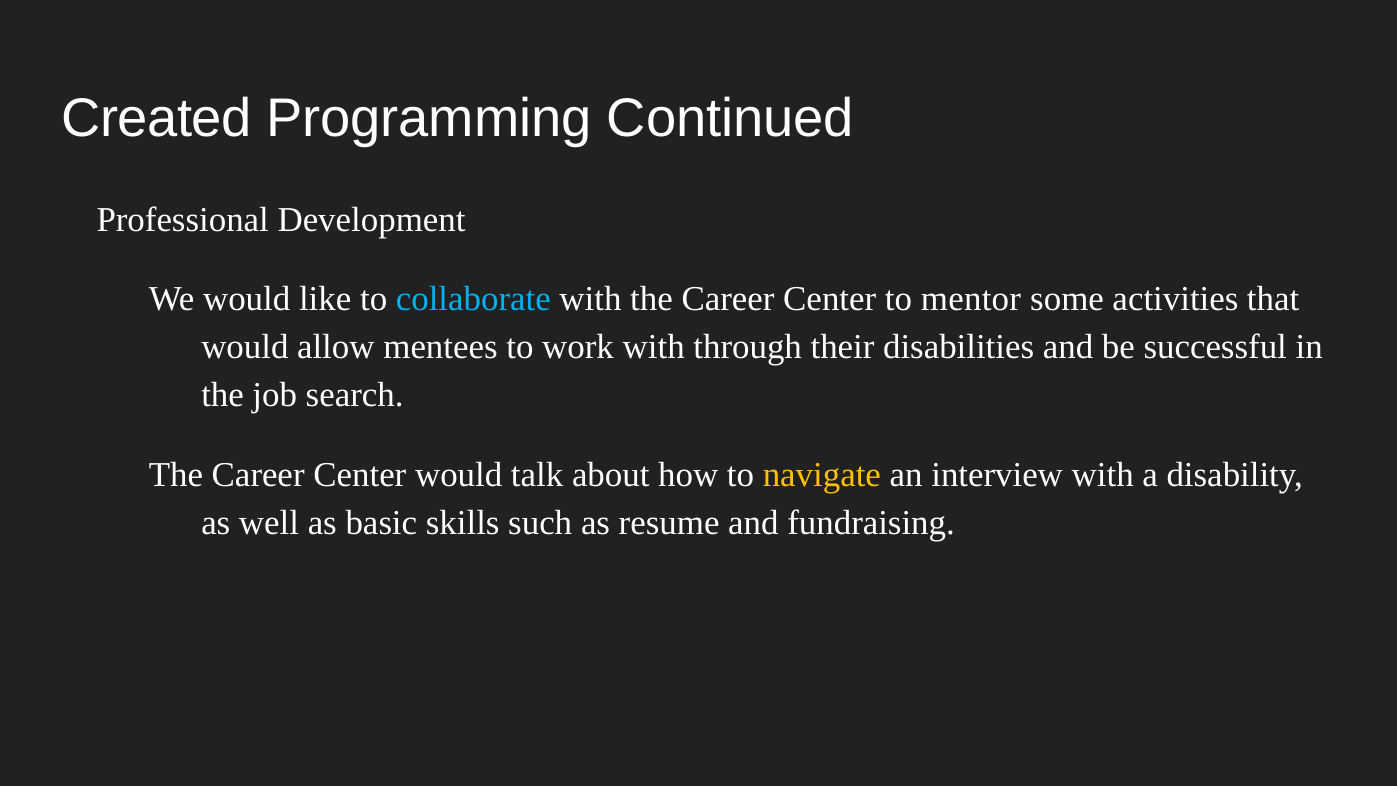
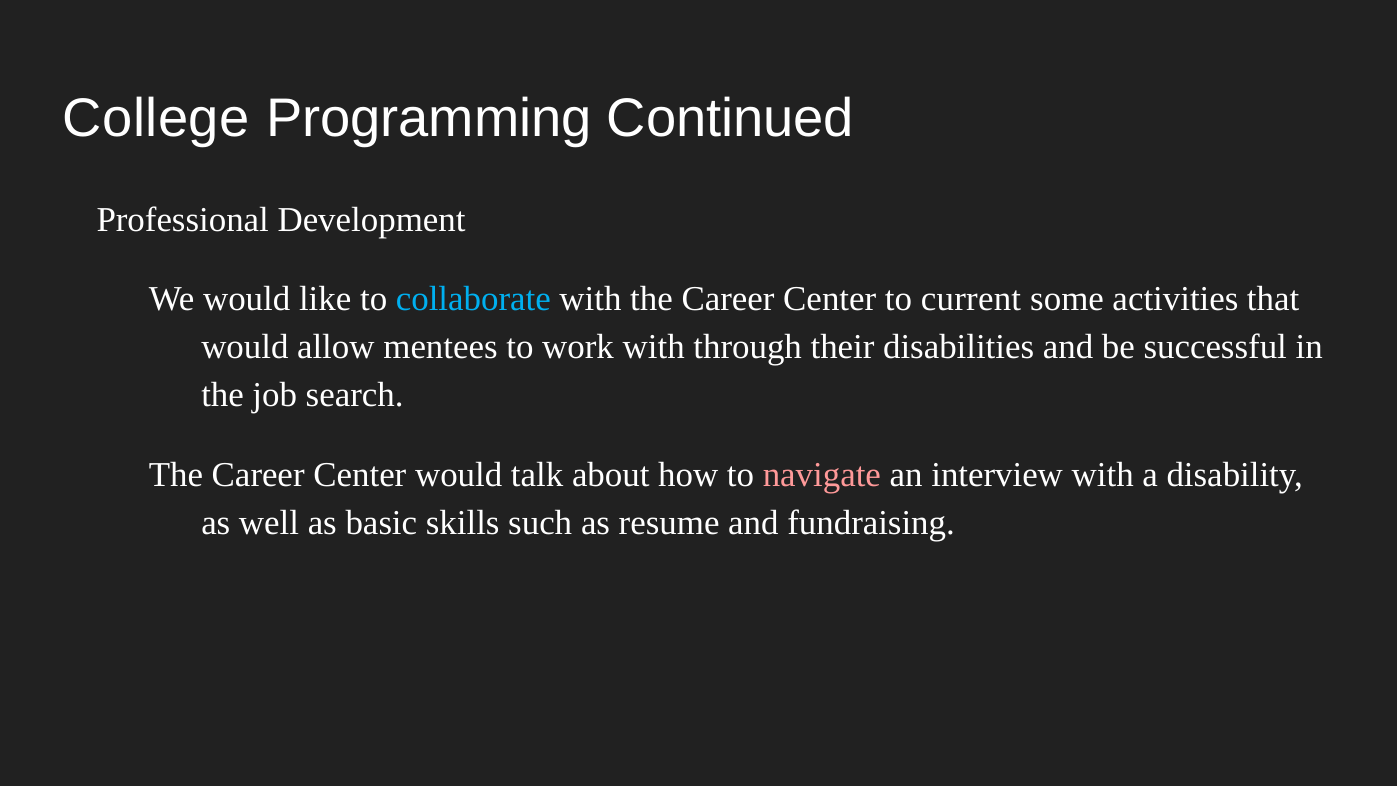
Created: Created -> College
mentor: mentor -> current
navigate colour: yellow -> pink
